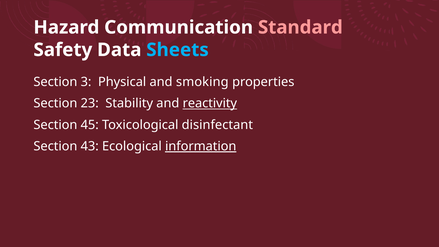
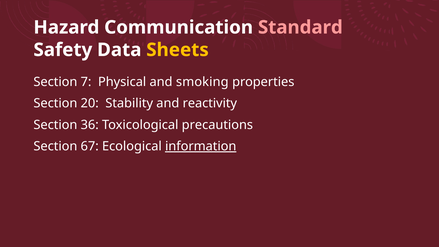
Sheets colour: light blue -> yellow
3: 3 -> 7
23: 23 -> 20
reactivity underline: present -> none
45: 45 -> 36
disinfectant: disinfectant -> precautions
43: 43 -> 67
